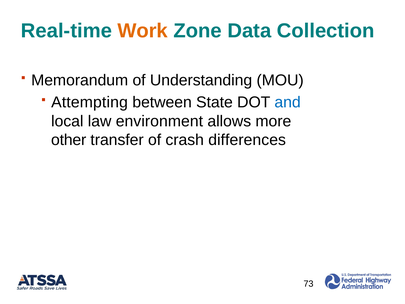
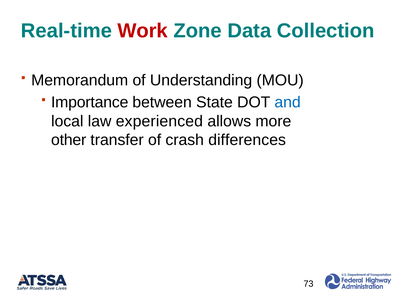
Work colour: orange -> red
Attempting: Attempting -> Importance
environment: environment -> experienced
